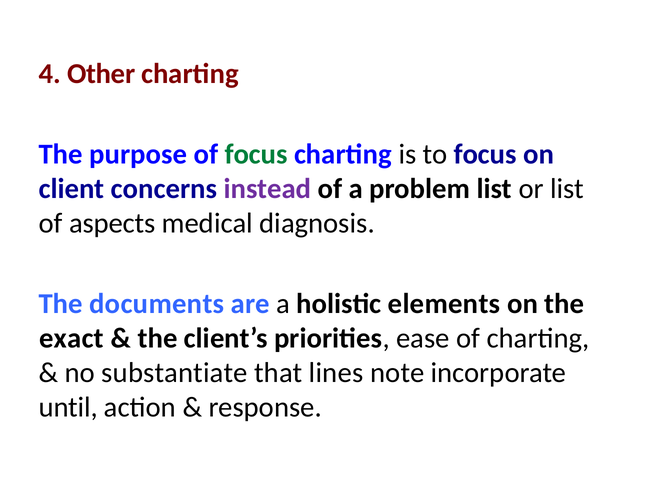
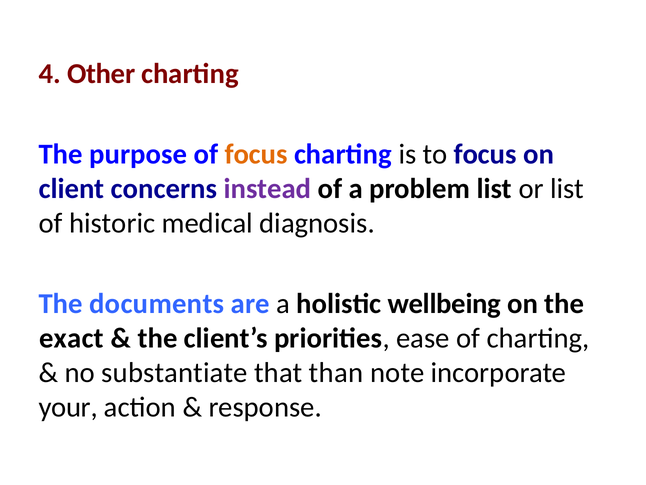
focus at (256, 154) colour: green -> orange
aspects: aspects -> historic
elements: elements -> wellbeing
lines: lines -> than
until: until -> your
